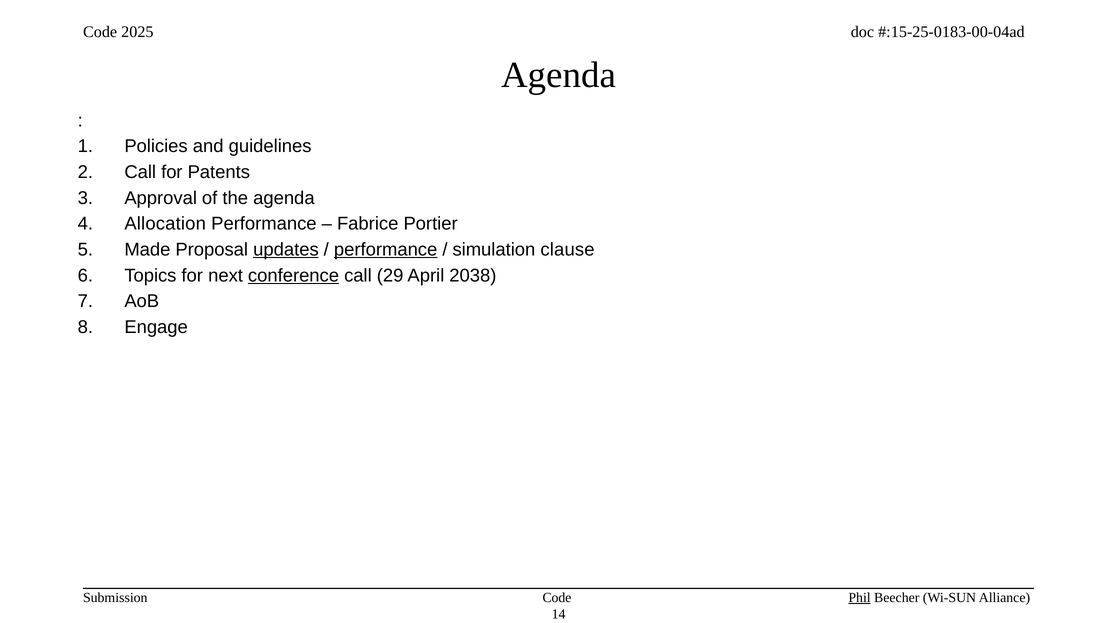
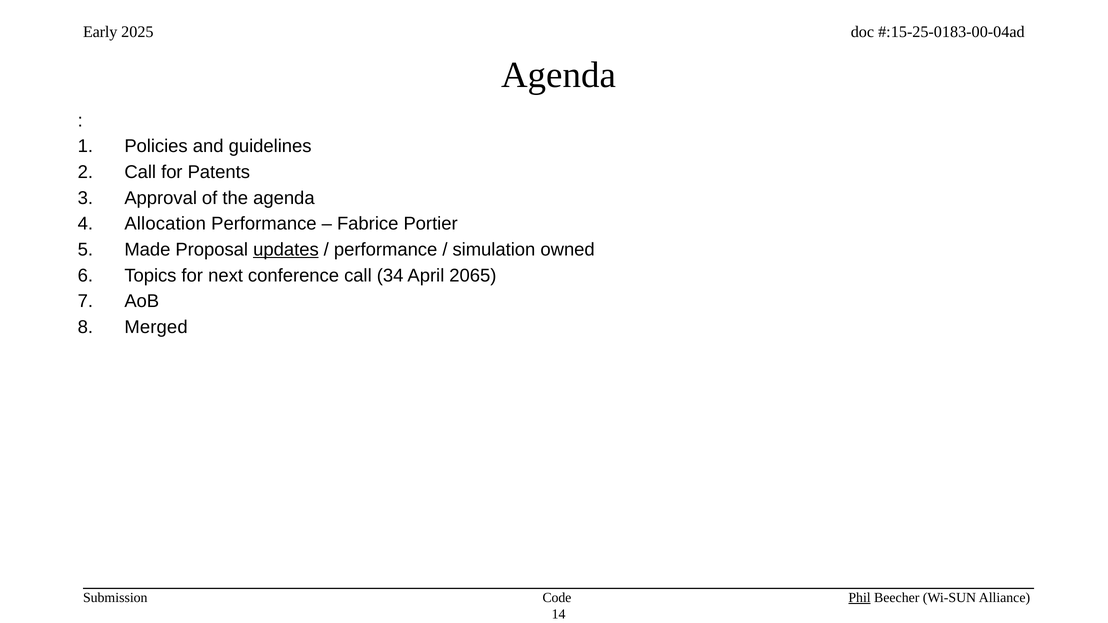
Code at (100, 32): Code -> Early
performance at (386, 250) underline: present -> none
clause: clause -> owned
conference underline: present -> none
29: 29 -> 34
2038: 2038 -> 2065
Engage: Engage -> Merged
